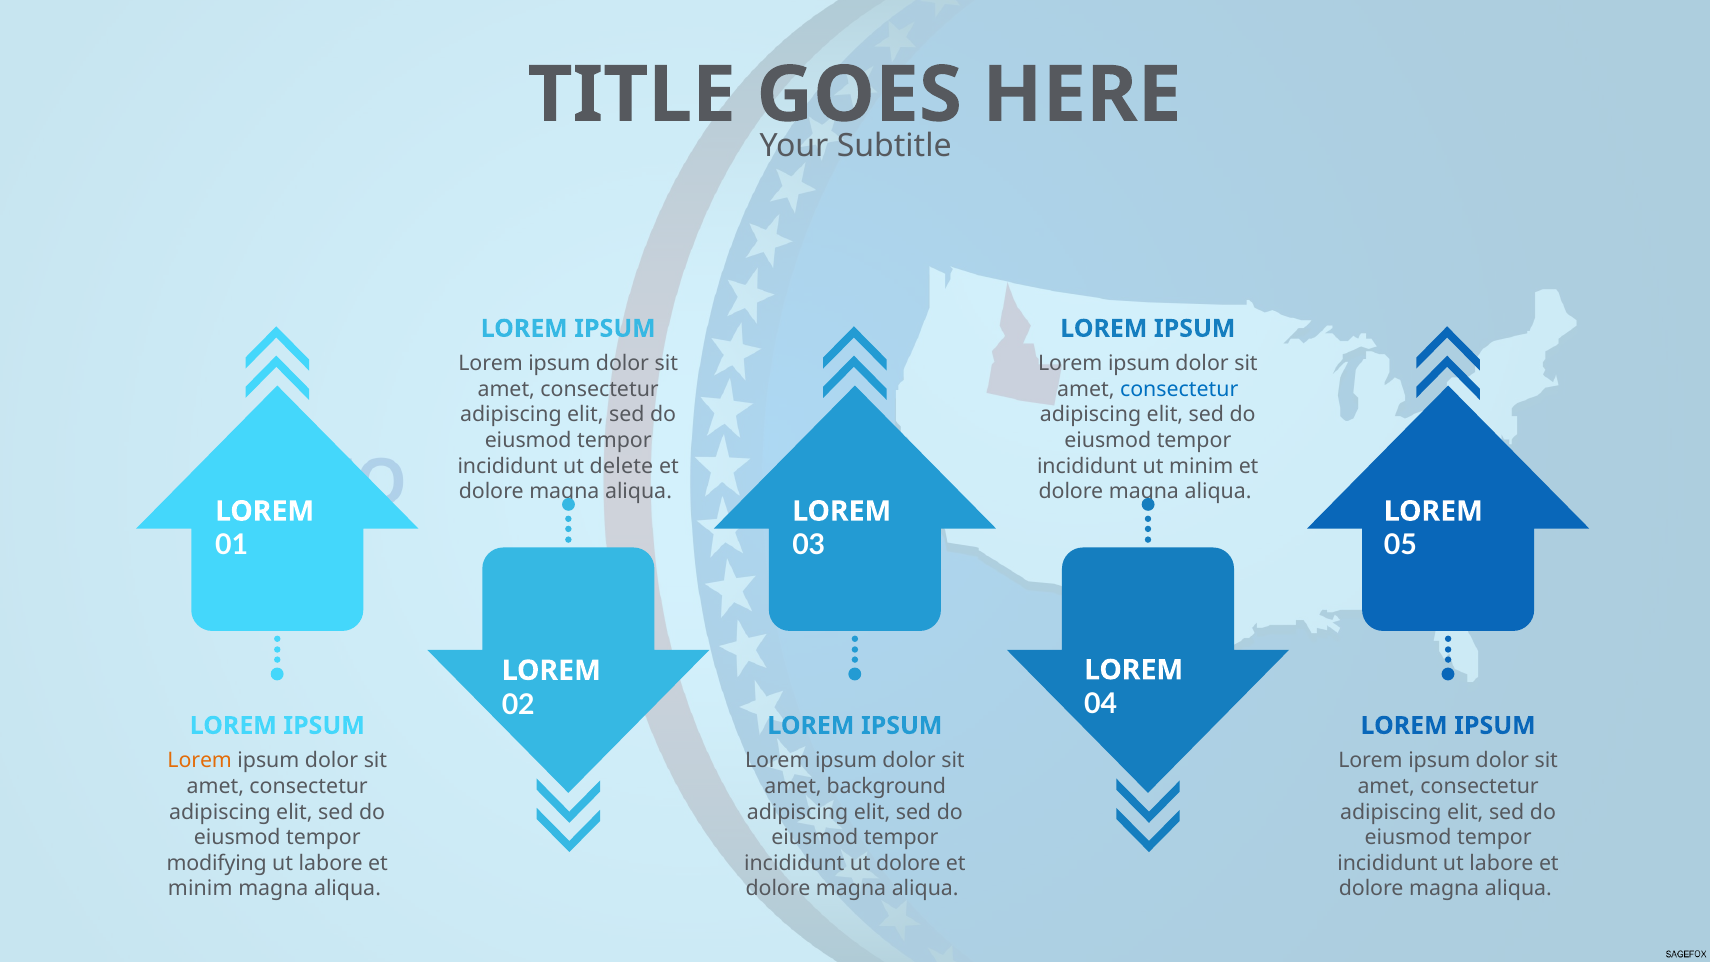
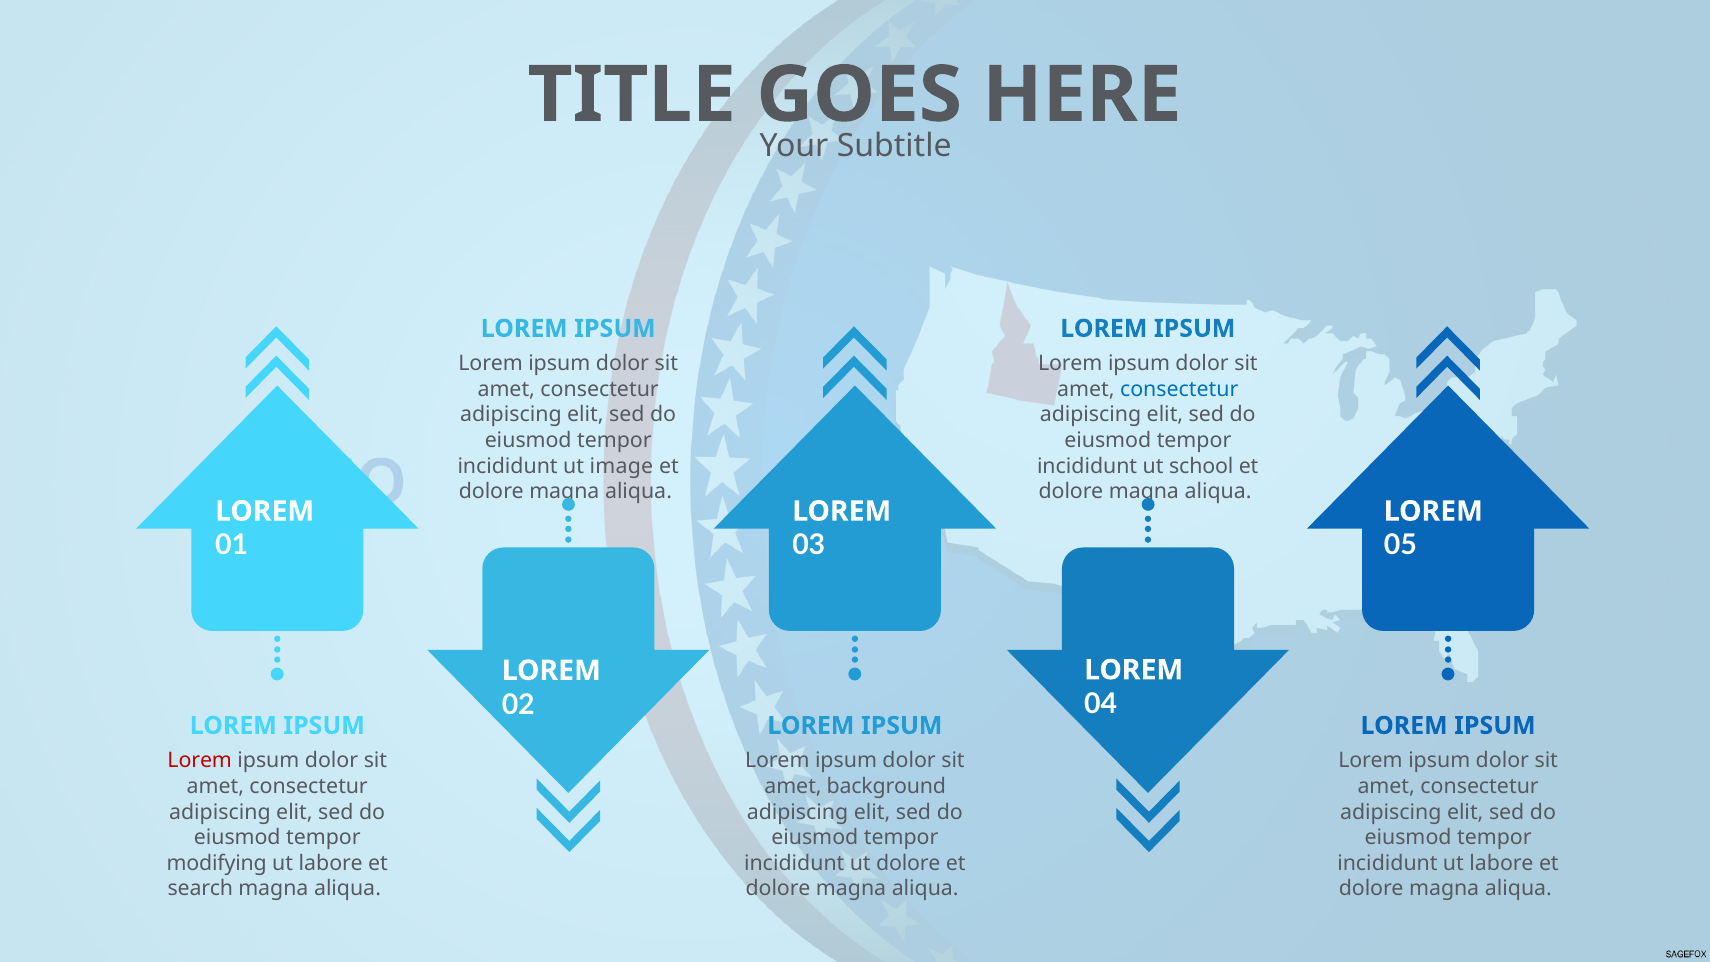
delete: delete -> image
ut minim: minim -> school
Lorem at (200, 761) colour: orange -> red
minim at (200, 889): minim -> search
